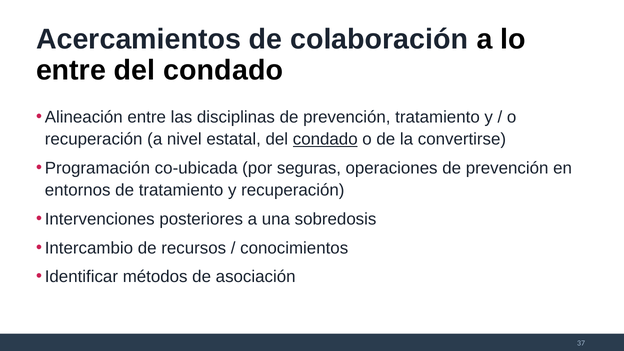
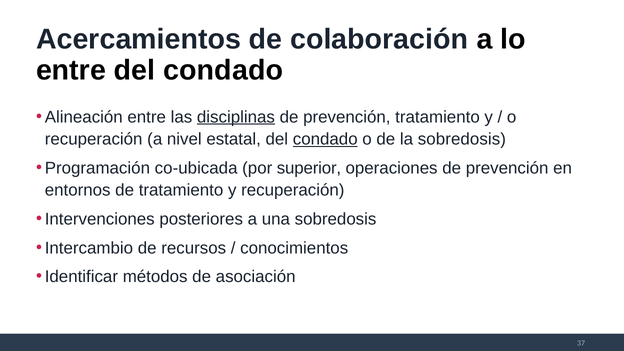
disciplinas underline: none -> present
la convertirse: convertirse -> sobredosis
seguras: seguras -> superior
